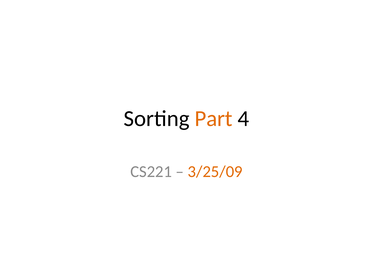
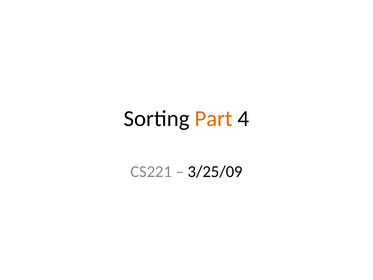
3/25/09 colour: orange -> black
